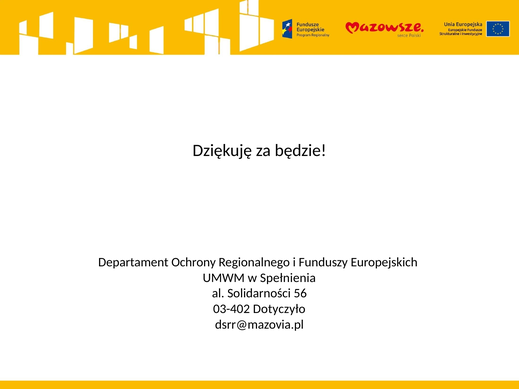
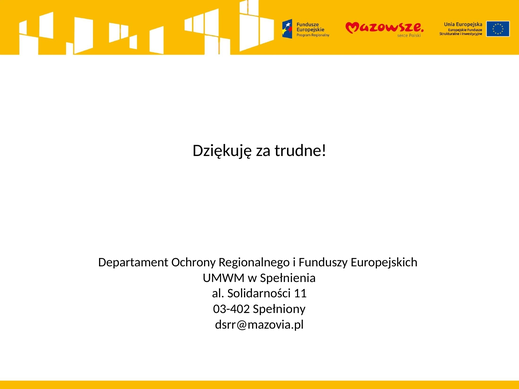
będzie: będzie -> trudne
56: 56 -> 11
Dotyczyło: Dotyczyło -> Spełniony
